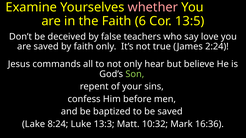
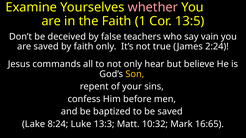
6: 6 -> 1
love: love -> vain
Son colour: light green -> yellow
16:36: 16:36 -> 16:65
